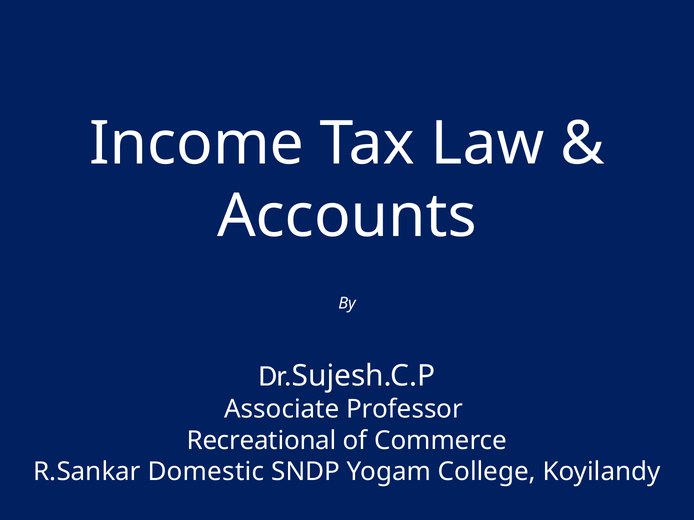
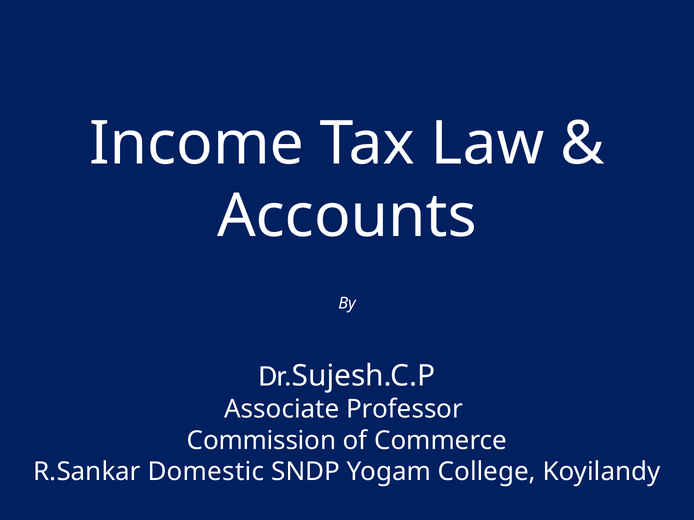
Recreational: Recreational -> Commission
